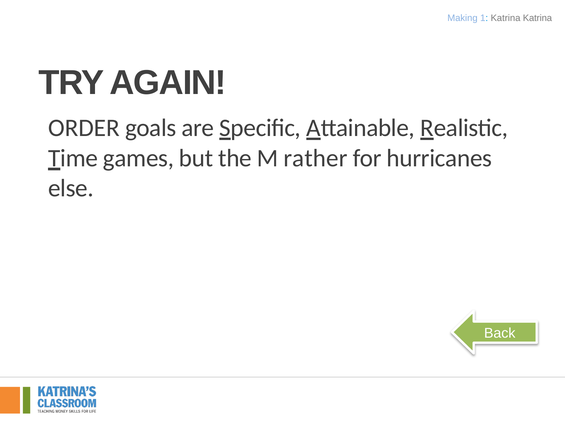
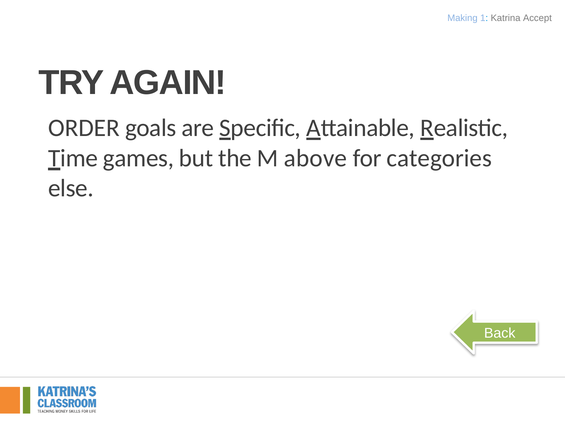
Katrina Katrina: Katrina -> Accept
rather: rather -> above
hurricanes: hurricanes -> categories
